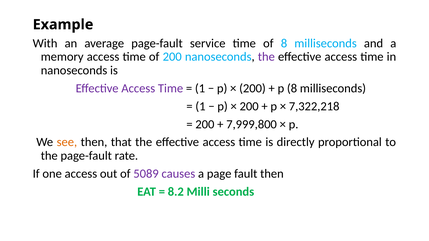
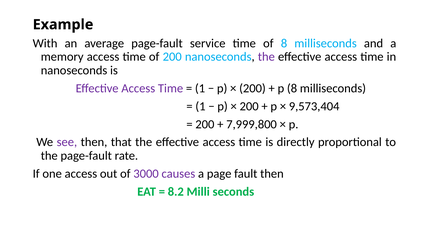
7,322,218: 7,322,218 -> 9,573,404
see colour: orange -> purple
5089: 5089 -> 3000
